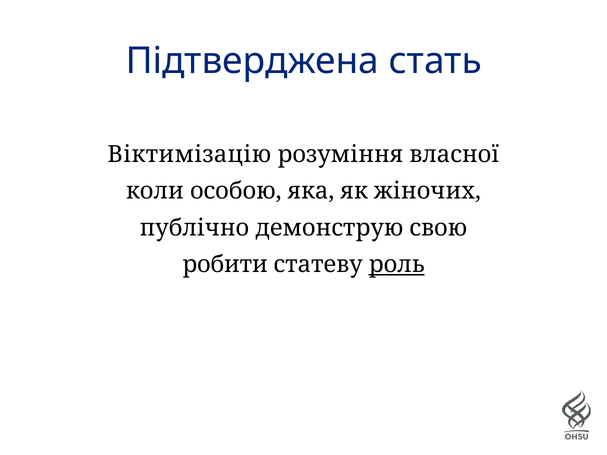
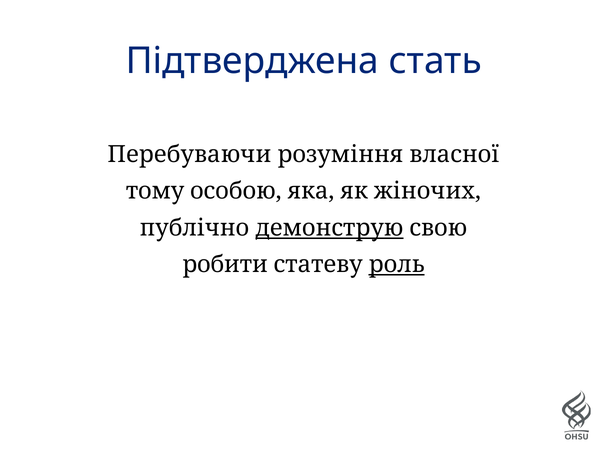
Віктимізацію: Віктимізацію -> Перебуваючи
коли: коли -> тому
демонструю underline: none -> present
